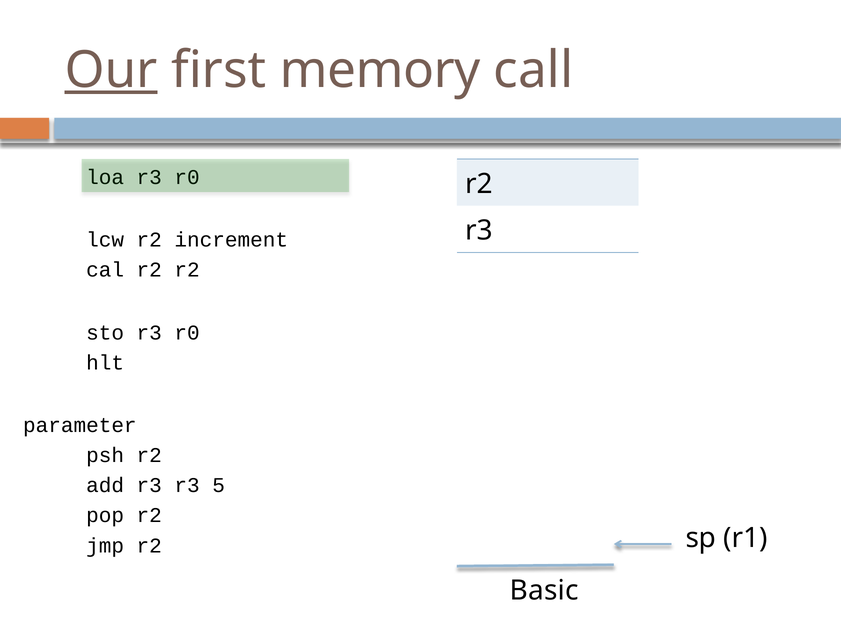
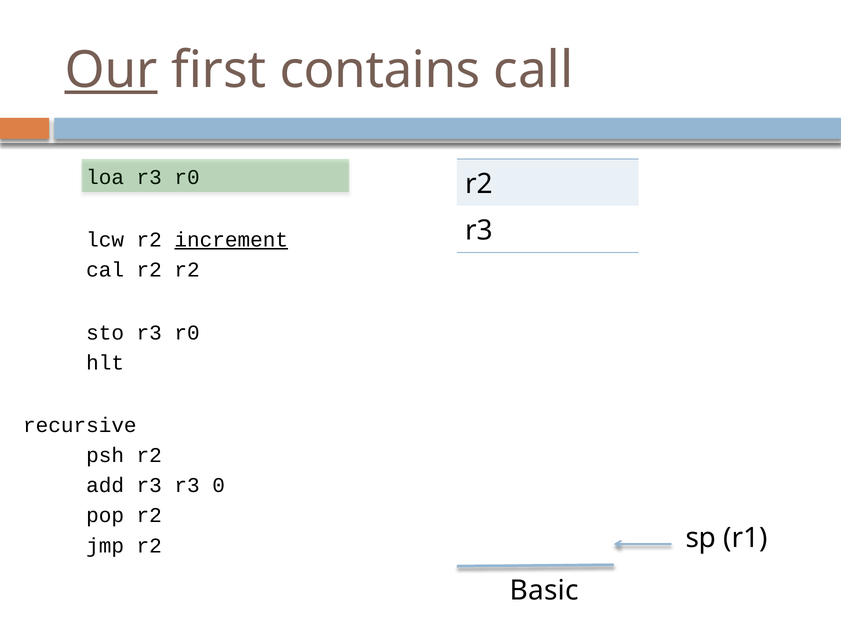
memory: memory -> contains
increment underline: none -> present
parameter: parameter -> recursive
5: 5 -> 0
